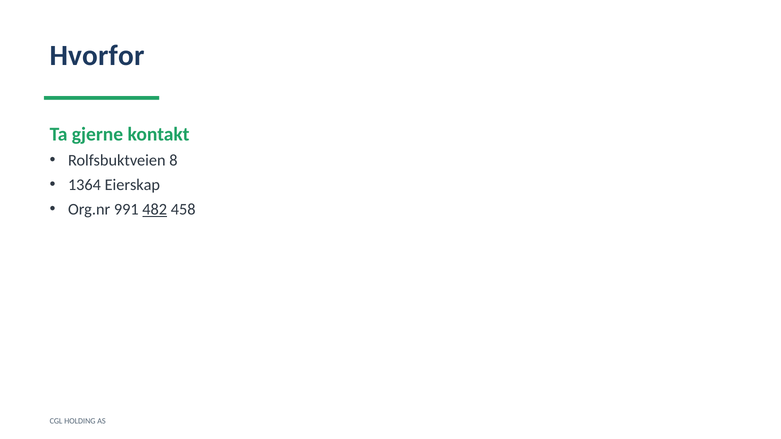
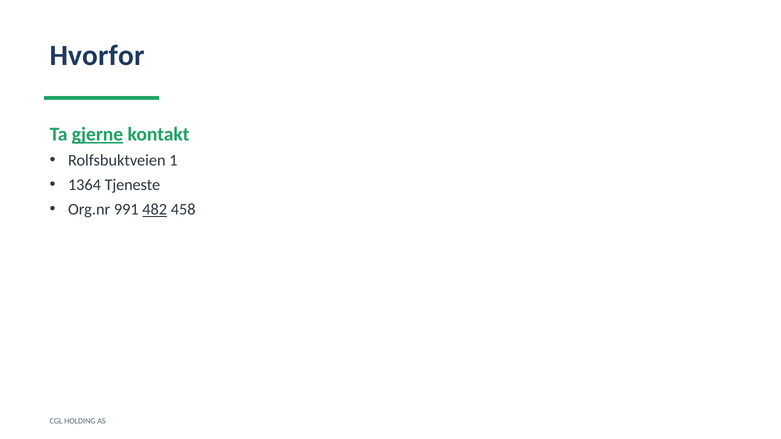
gjerne underline: none -> present
8: 8 -> 1
Eierskap: Eierskap -> Tjeneste
